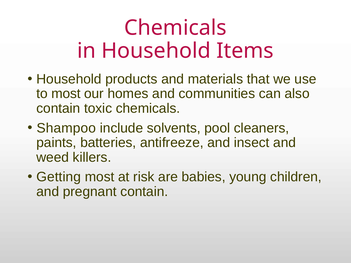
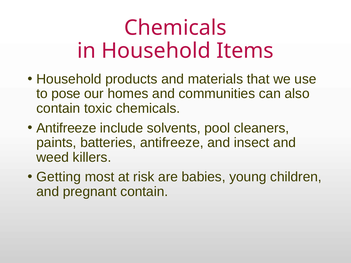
to most: most -> pose
Shampoo at (66, 128): Shampoo -> Antifreeze
